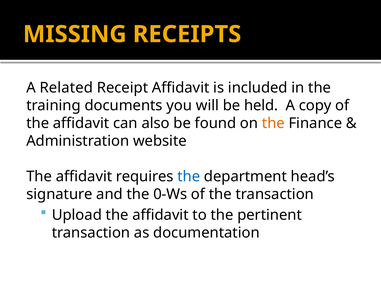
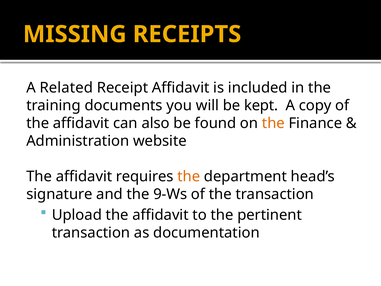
held: held -> kept
the at (189, 176) colour: blue -> orange
0-Ws: 0-Ws -> 9-Ws
